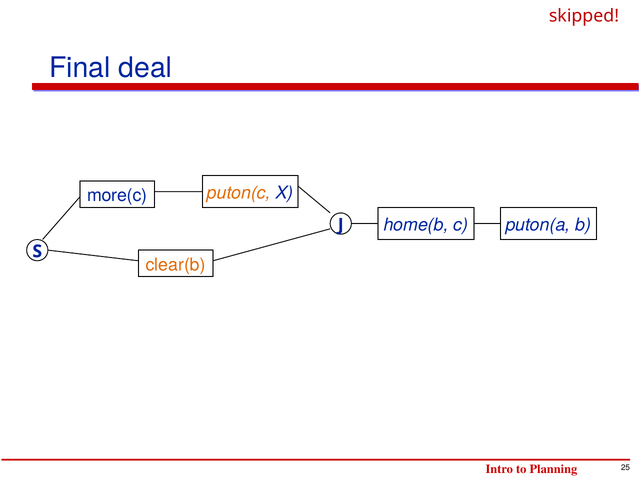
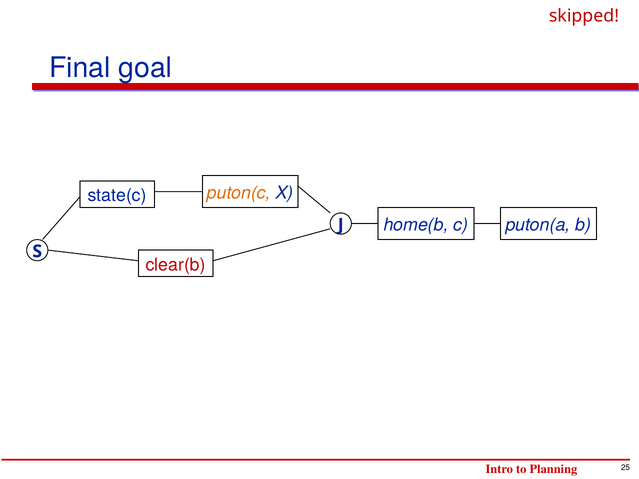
deal: deal -> goal
more(c: more(c -> state(c
clear(b colour: orange -> red
